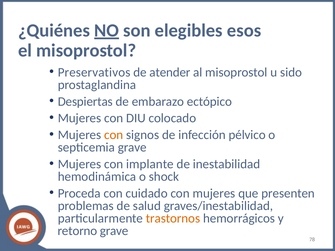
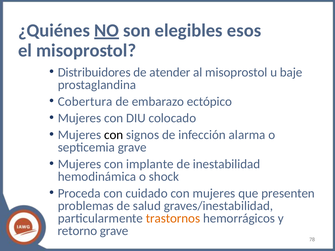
Preservativos: Preservativos -> Distribuidores
sido: sido -> baje
Despiertas: Despiertas -> Cobertura
con at (114, 135) colour: orange -> black
pélvico: pélvico -> alarma
